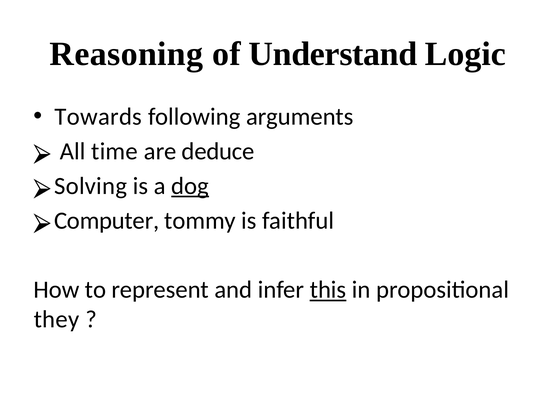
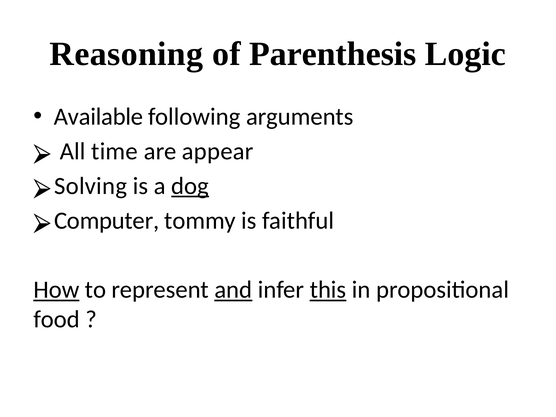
Understand: Understand -> Parenthesis
Towards: Towards -> Available
deduce: deduce -> appear
How underline: none -> present
and underline: none -> present
they: they -> food
